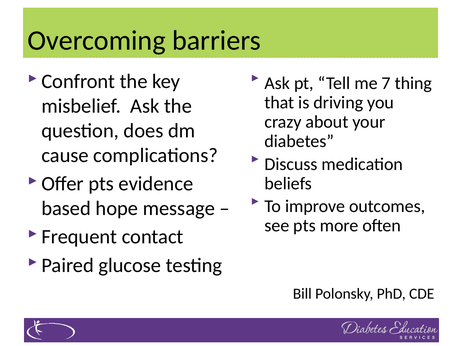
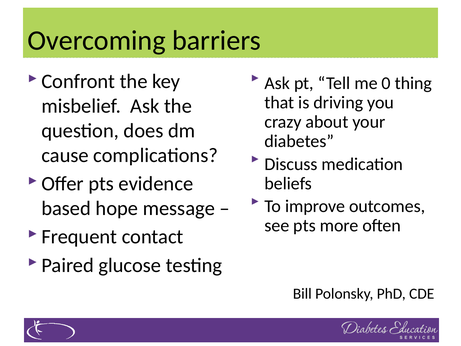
7: 7 -> 0
